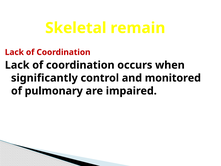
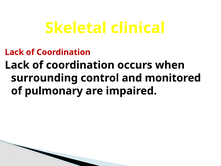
remain: remain -> clinical
significantly: significantly -> surrounding
